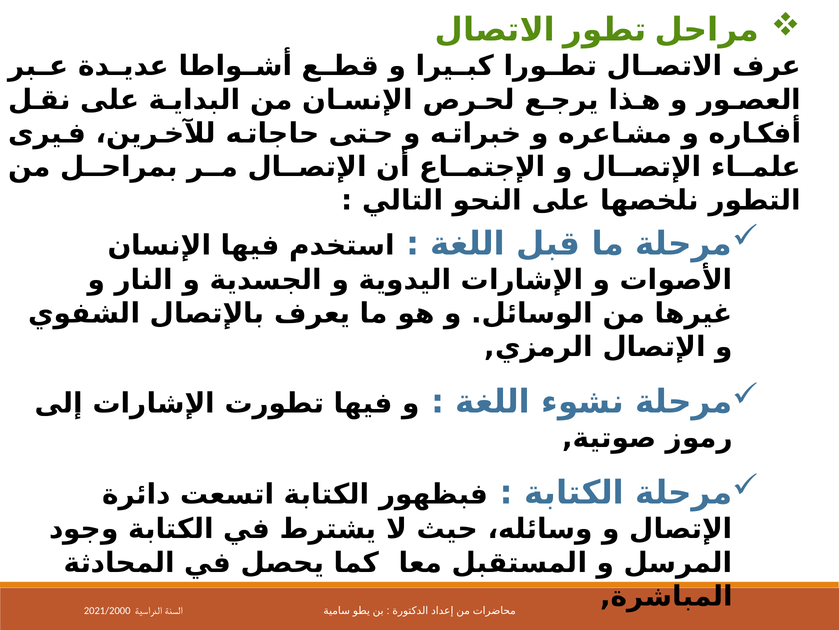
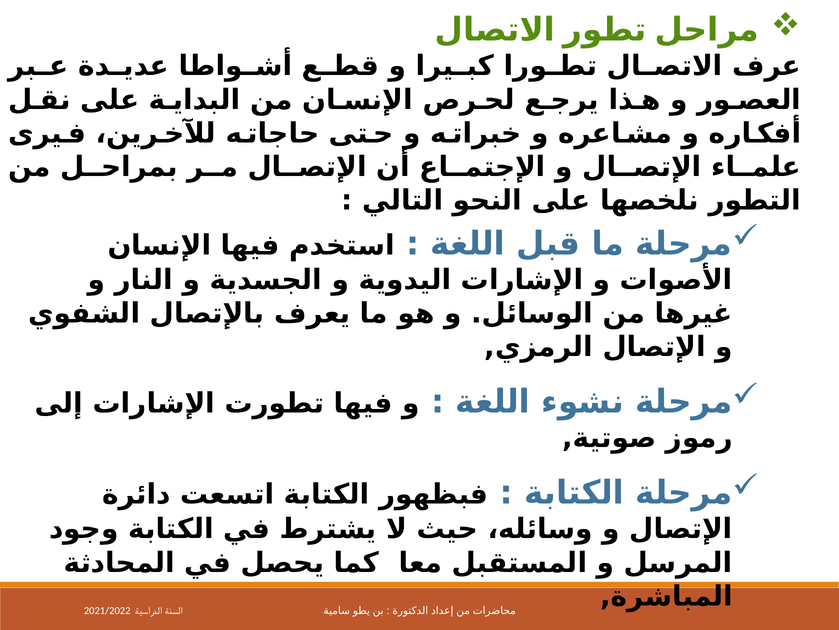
2021/2000: 2021/2000 -> 2021/2022
